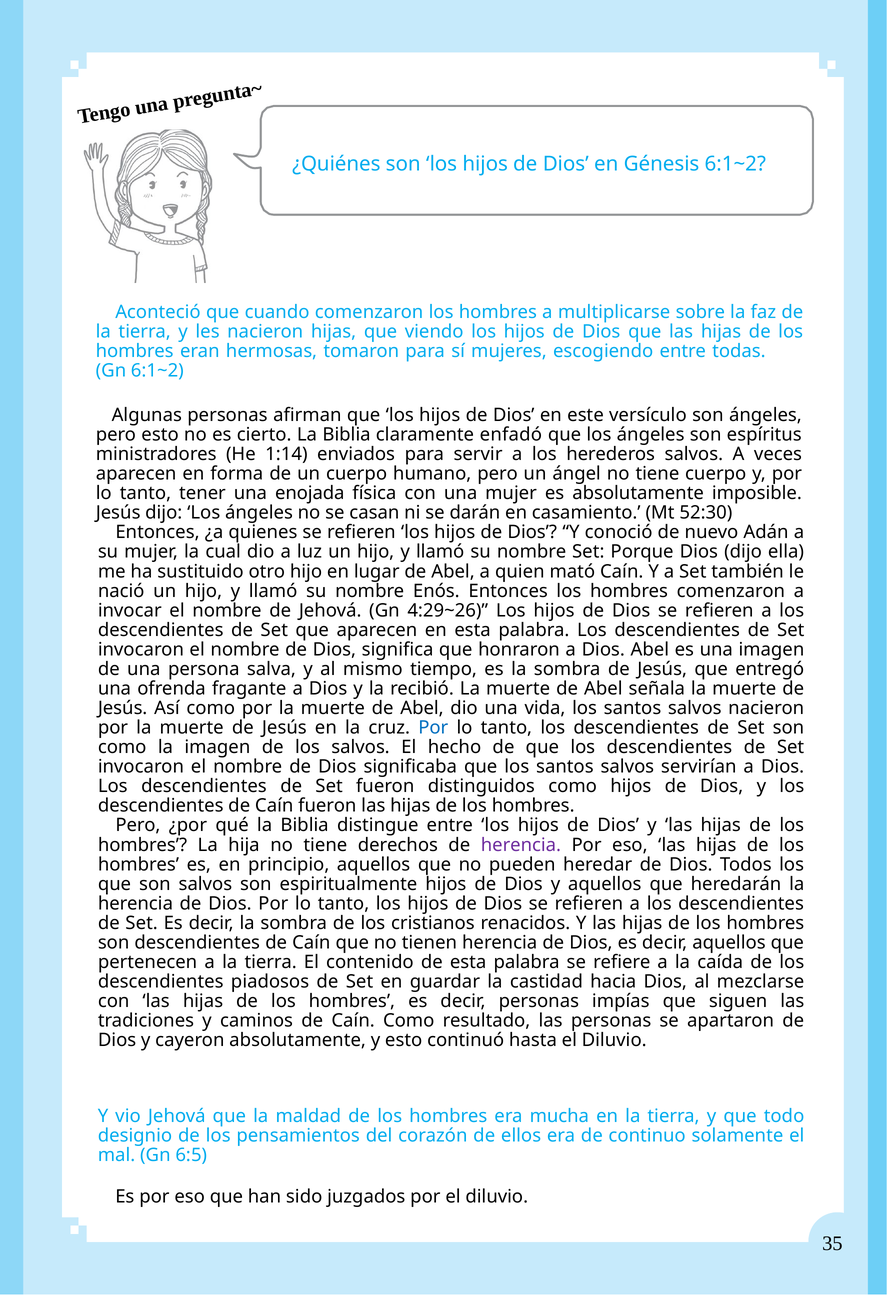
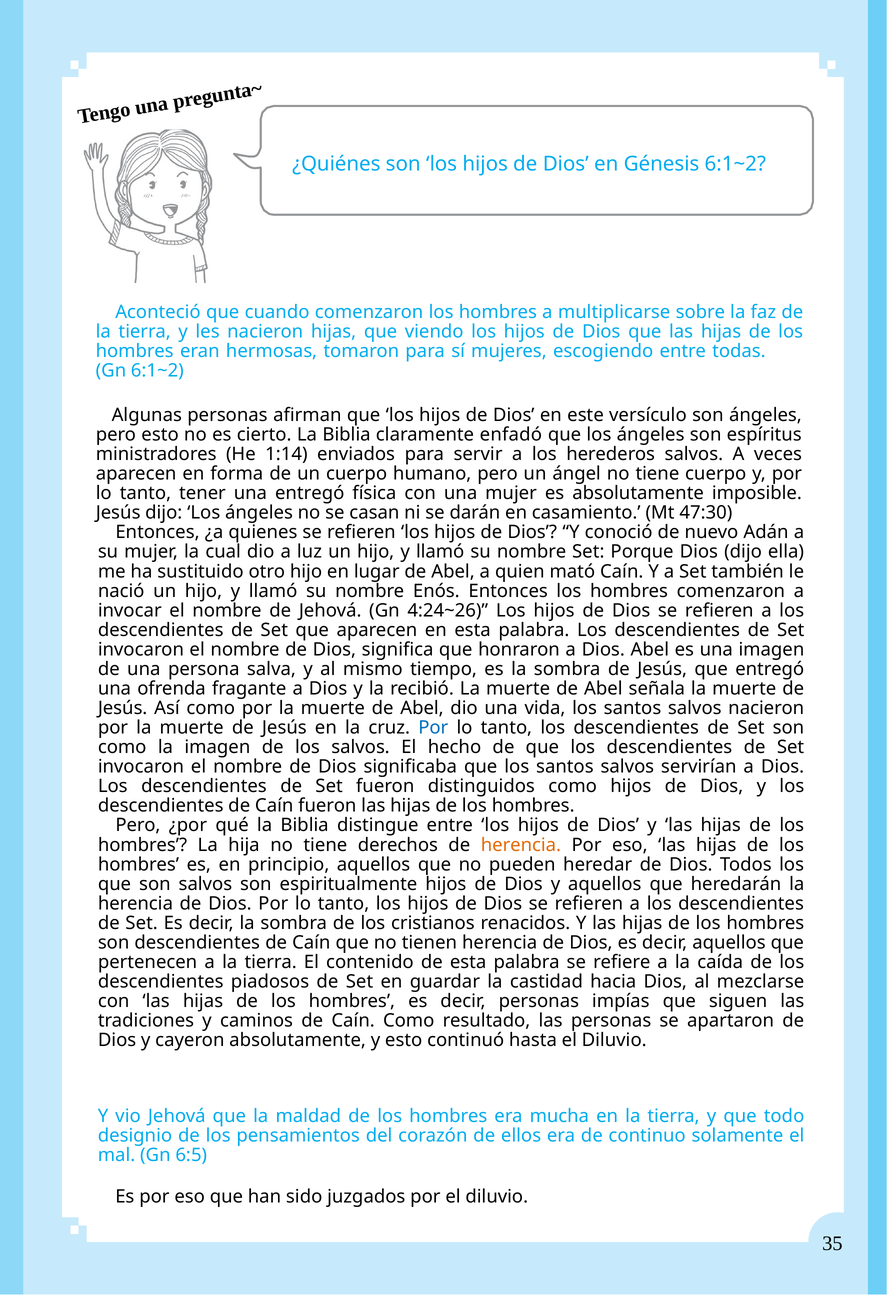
una enojada: enojada -> entregó
52:30: 52:30 -> 47:30
4:29~26: 4:29~26 -> 4:24~26
herencia at (521, 845) colour: purple -> orange
